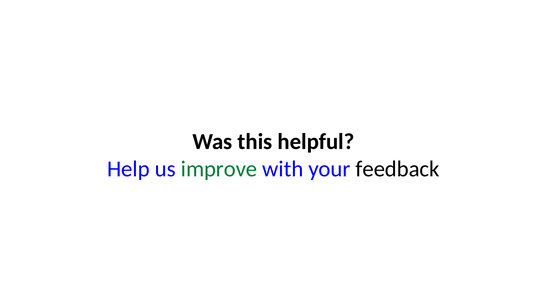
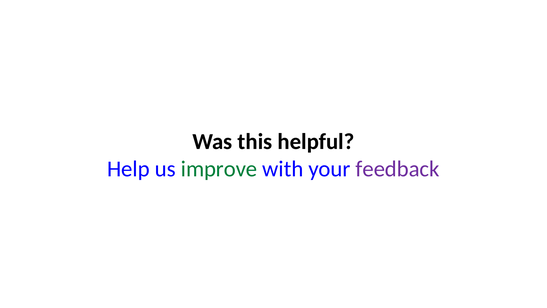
feedback colour: black -> purple
